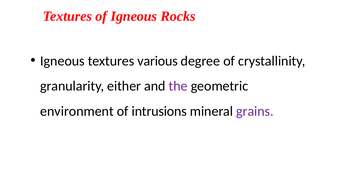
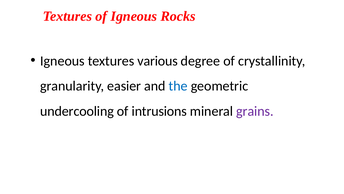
either: either -> easier
the colour: purple -> blue
environment: environment -> undercooling
